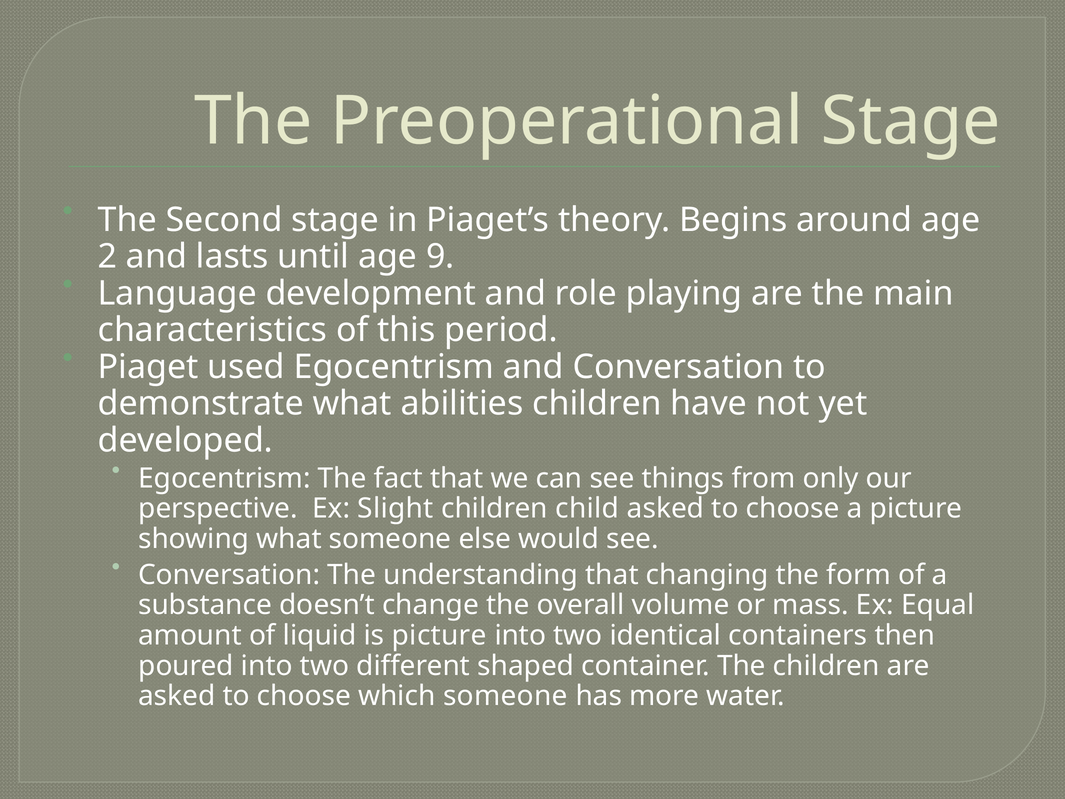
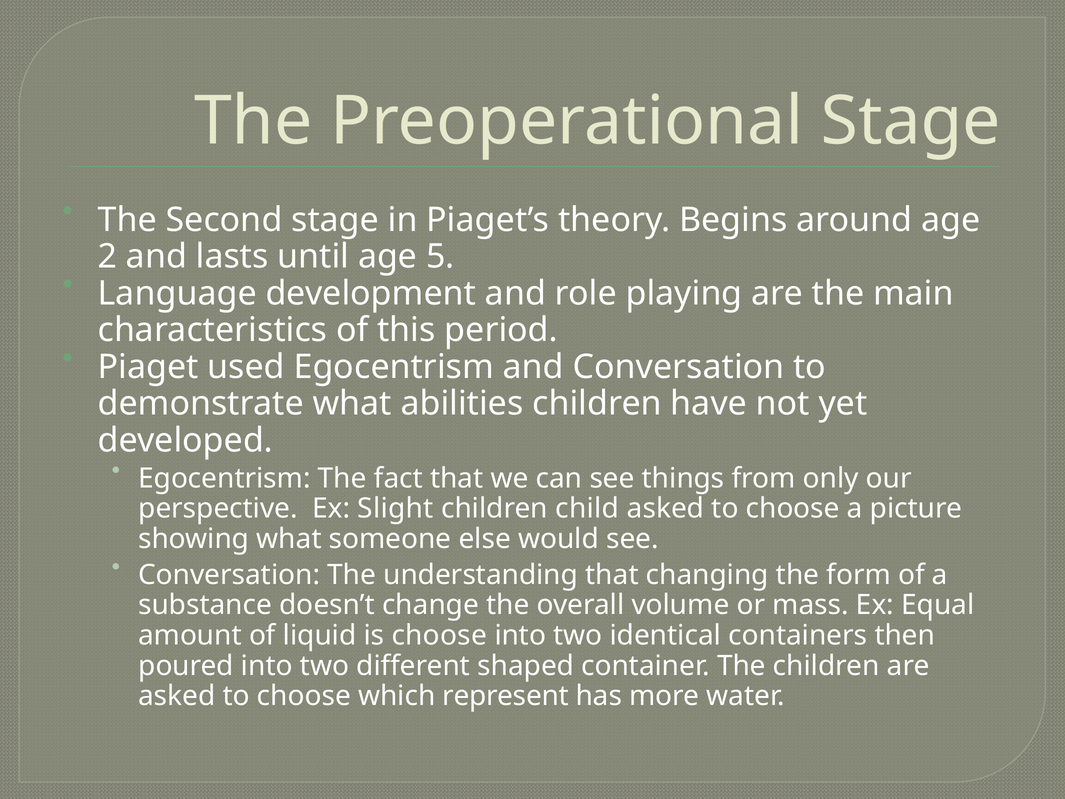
9: 9 -> 5
is picture: picture -> choose
which someone: someone -> represent
